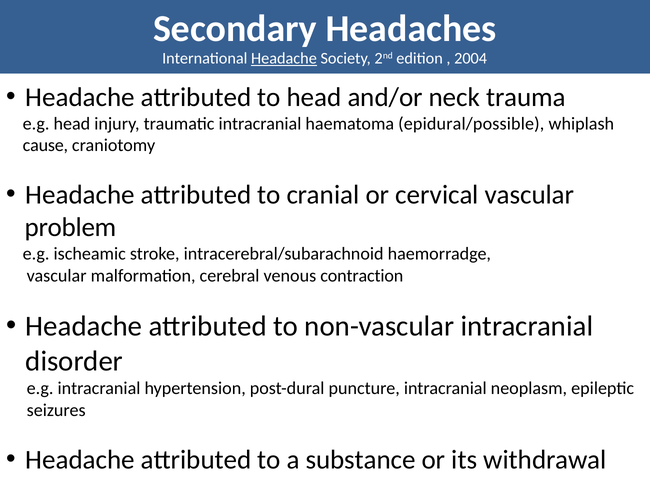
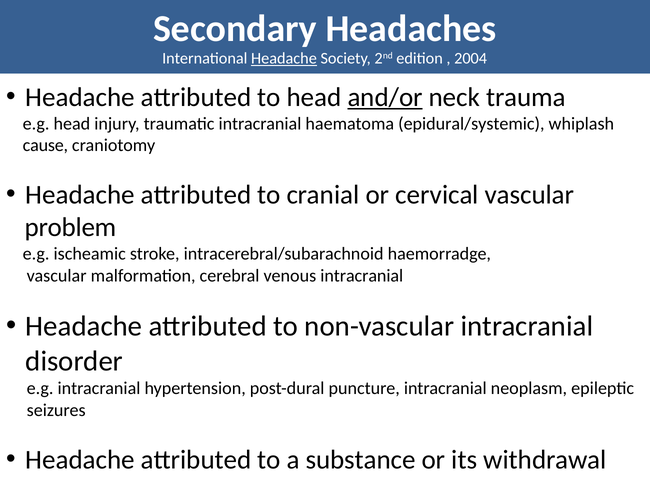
and/or underline: none -> present
epidural/possible: epidural/possible -> epidural/systemic
venous contraction: contraction -> intracranial
